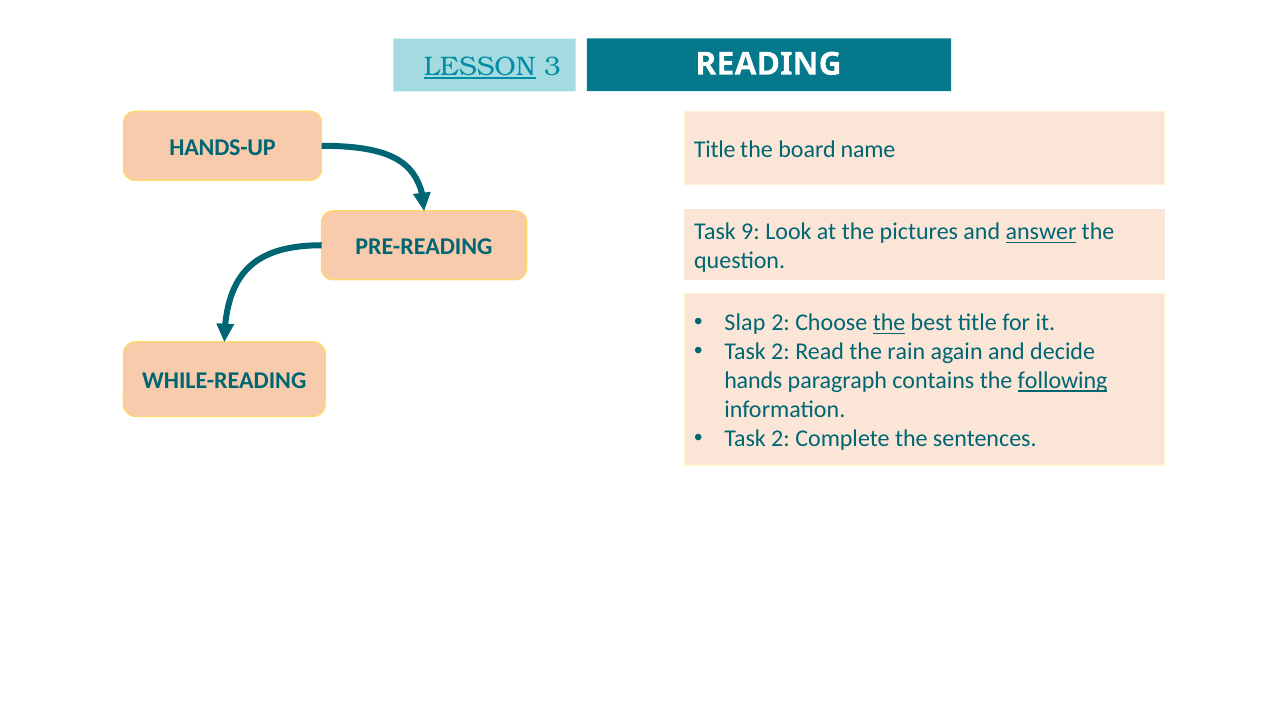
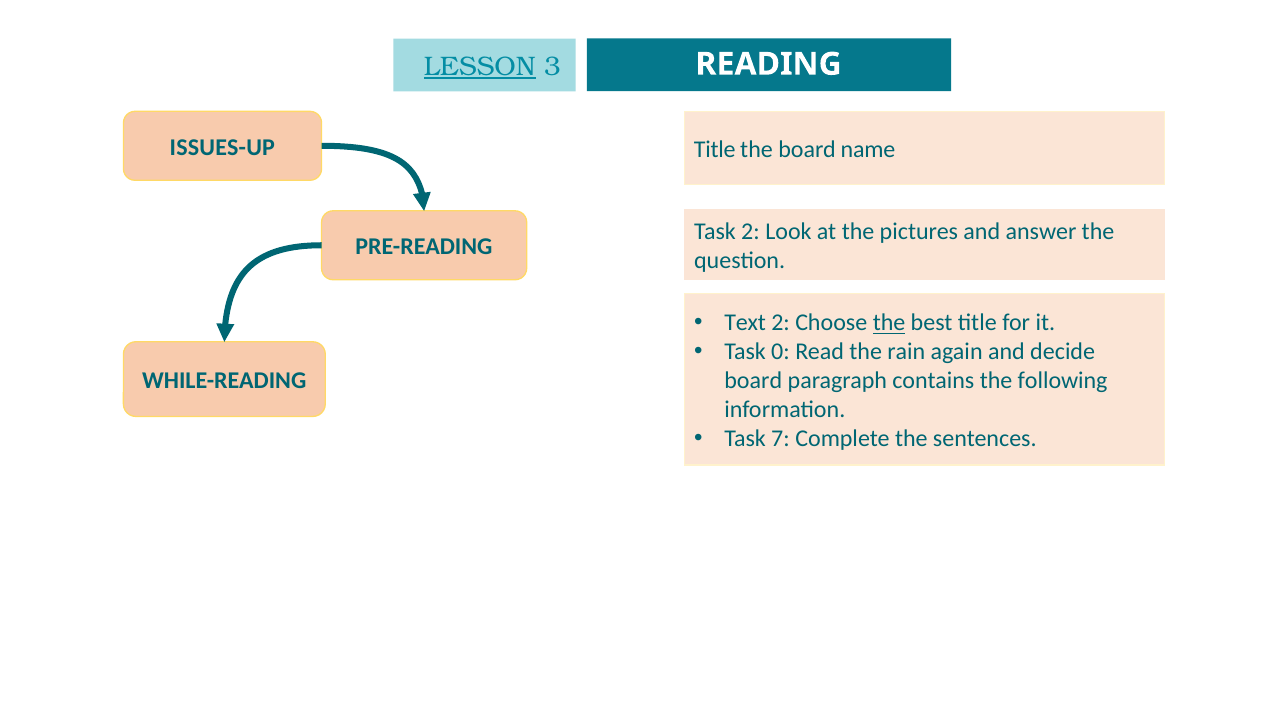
HANDS-UP: HANDS-UP -> ISSUES-UP
Task 9: 9 -> 2
answer underline: present -> none
Slap: Slap -> Text
2 at (780, 352): 2 -> 0
hands at (753, 381): hands -> board
following underline: present -> none
2 at (780, 438): 2 -> 7
